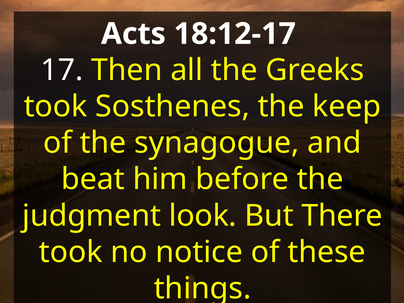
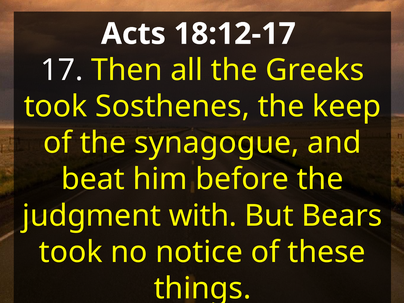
look: look -> with
There: There -> Bears
